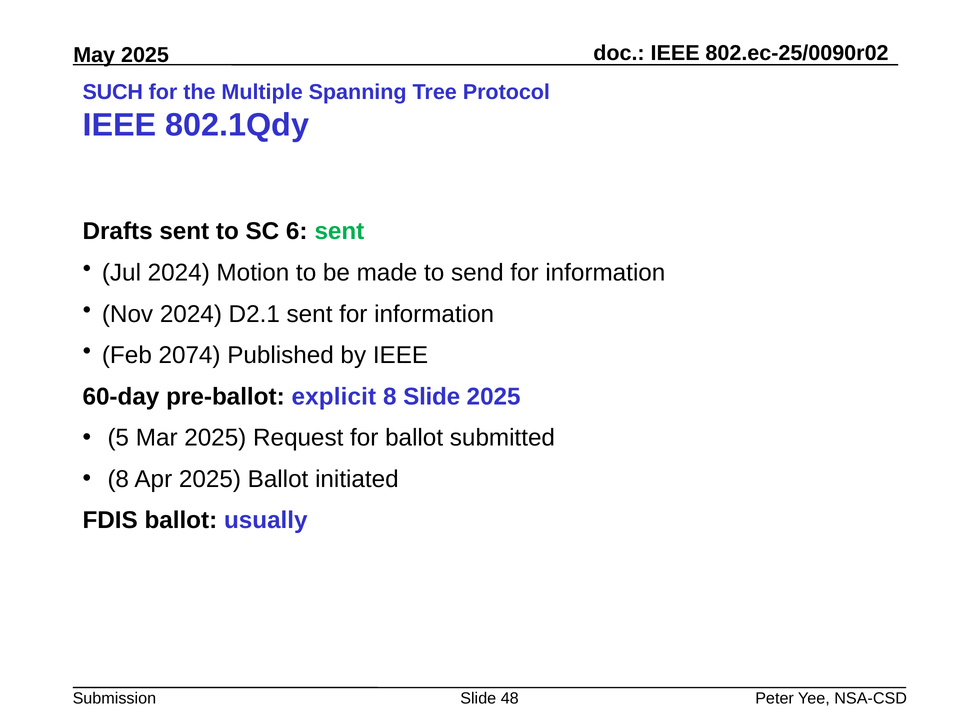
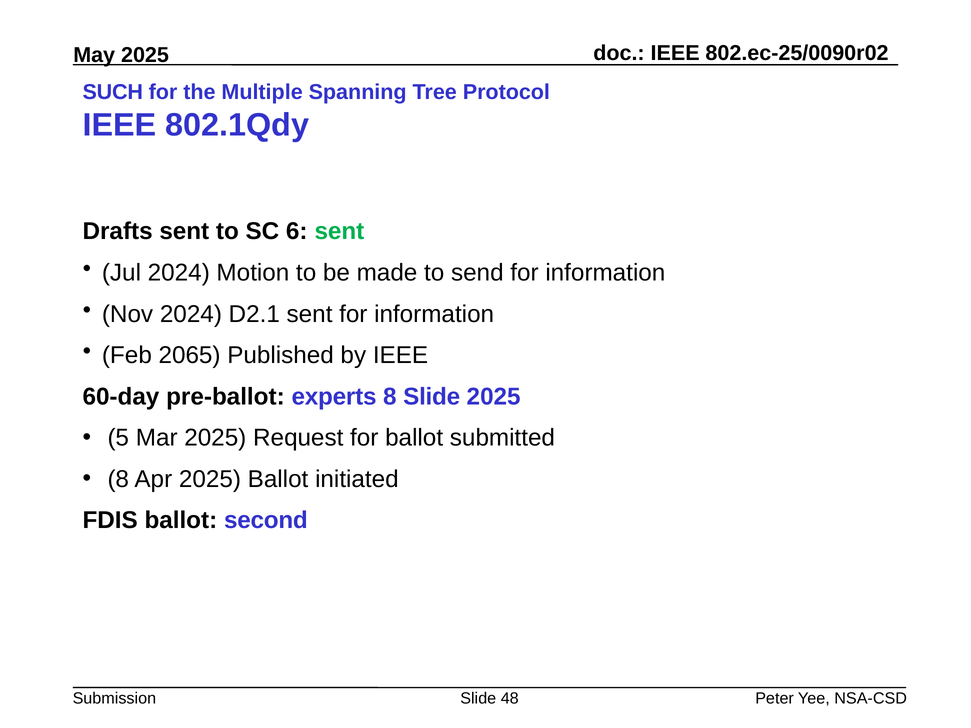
2074: 2074 -> 2065
explicit: explicit -> experts
usually: usually -> second
